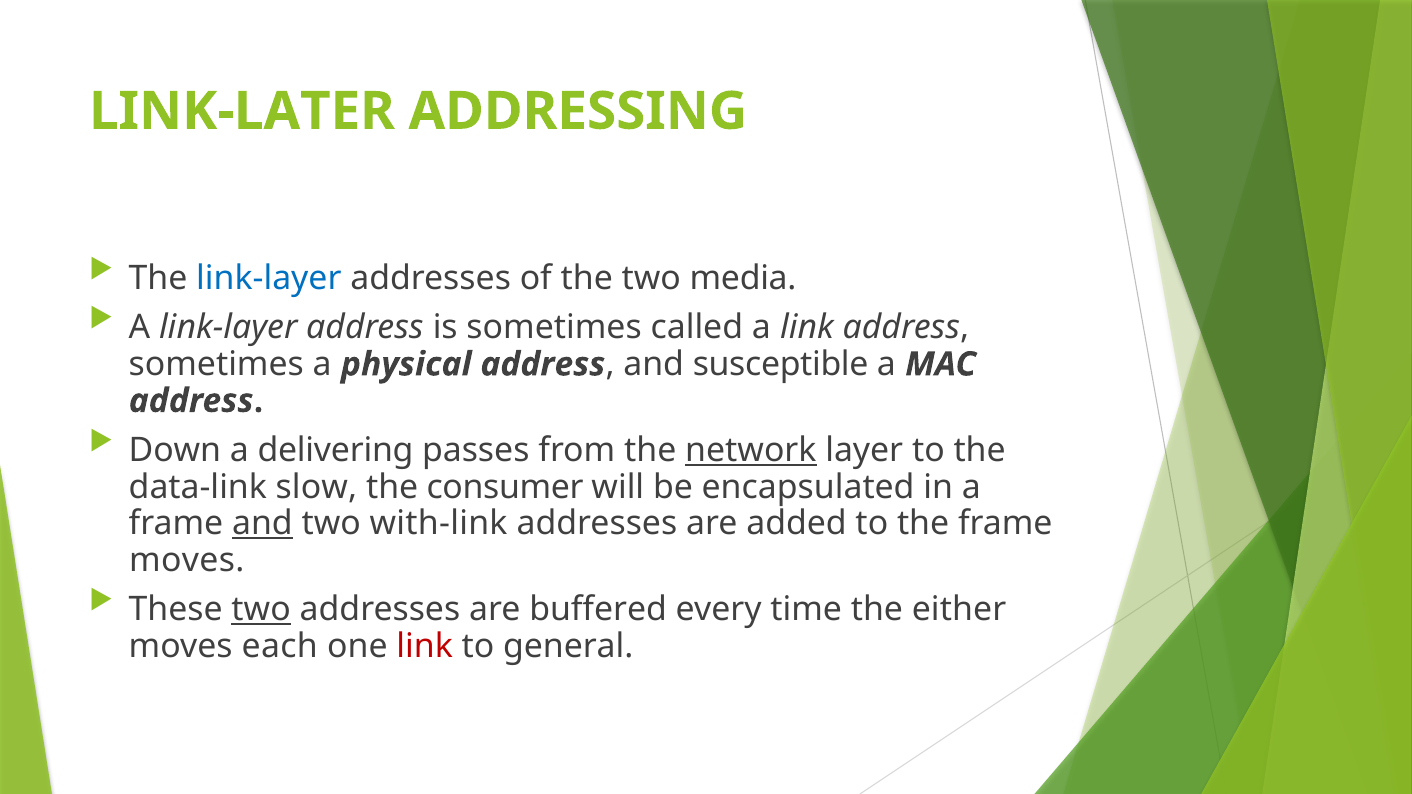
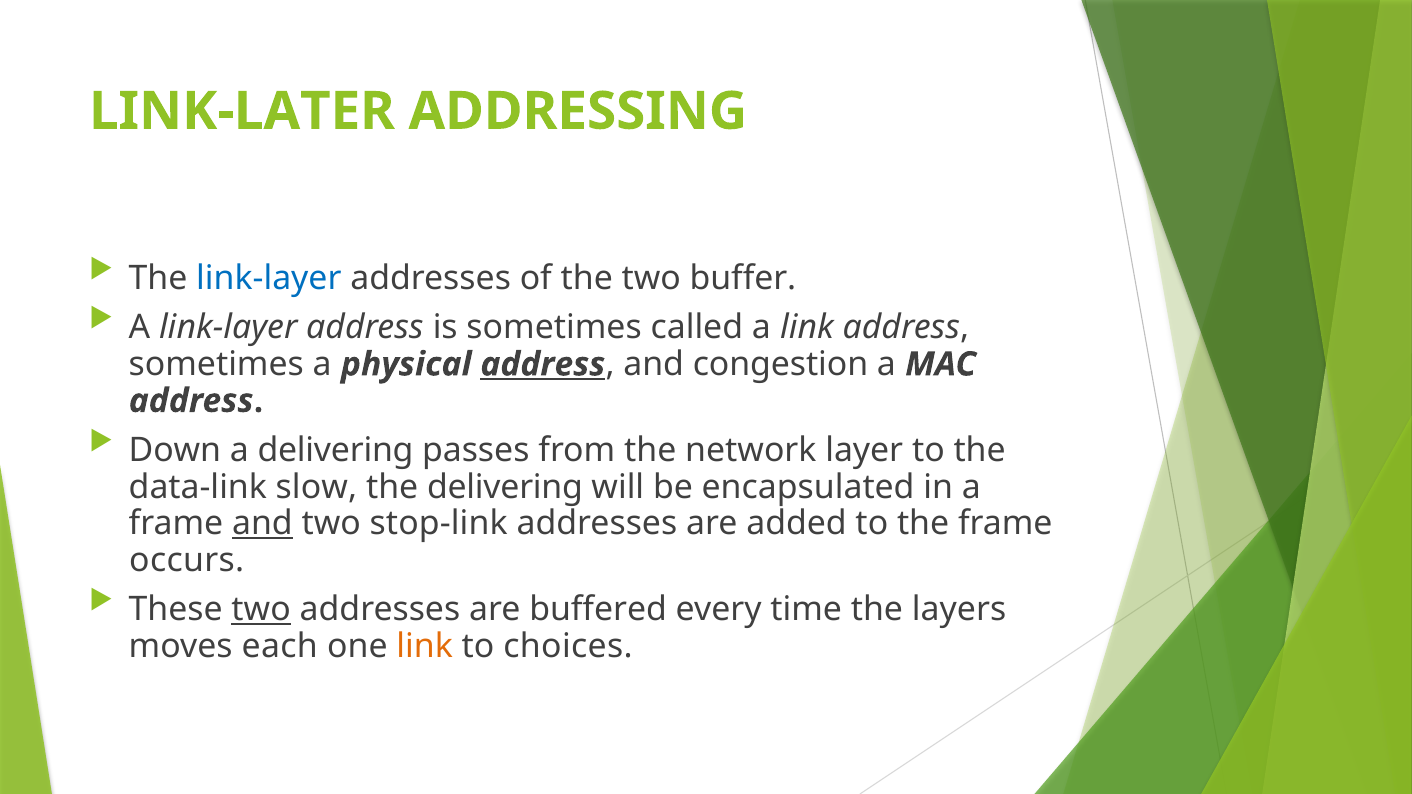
media: media -> buffer
address at (543, 364) underline: none -> present
susceptible: susceptible -> congestion
network underline: present -> none
the consumer: consumer -> delivering
with-link: with-link -> stop-link
moves at (187, 560): moves -> occurs
either: either -> layers
link at (425, 647) colour: red -> orange
general: general -> choices
